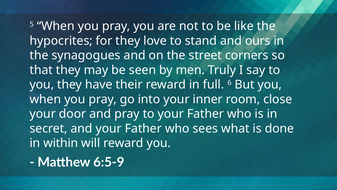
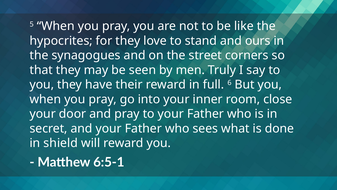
within: within -> shield
6:5-9: 6:5-9 -> 6:5-1
